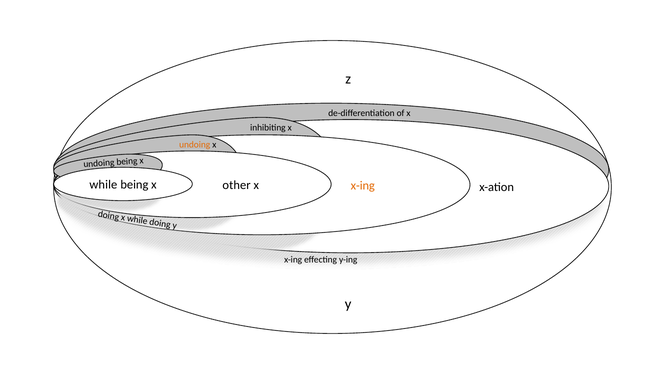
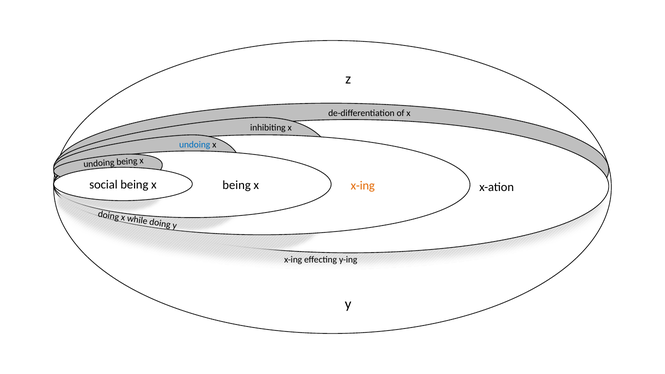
undoing at (195, 145) colour: orange -> blue
while at (103, 185): while -> social
other at (237, 185): other -> being
